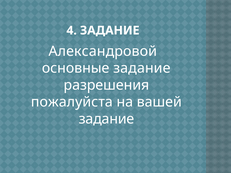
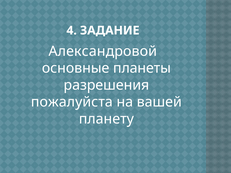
основные задание: задание -> планеты
задание at (107, 119): задание -> планету
